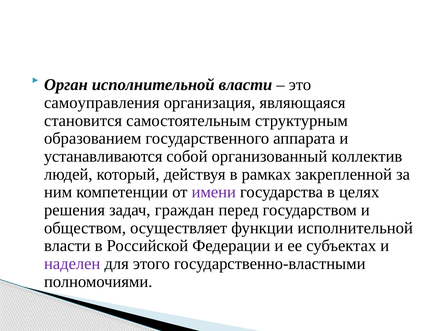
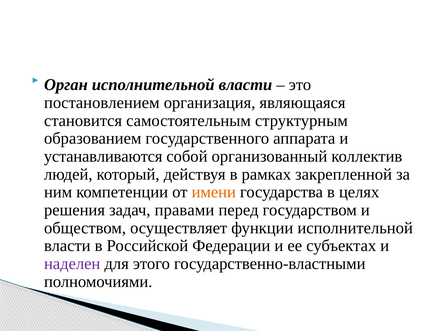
самоуправления: самоуправления -> постановлением
имени colour: purple -> orange
граждан: граждан -> правами
